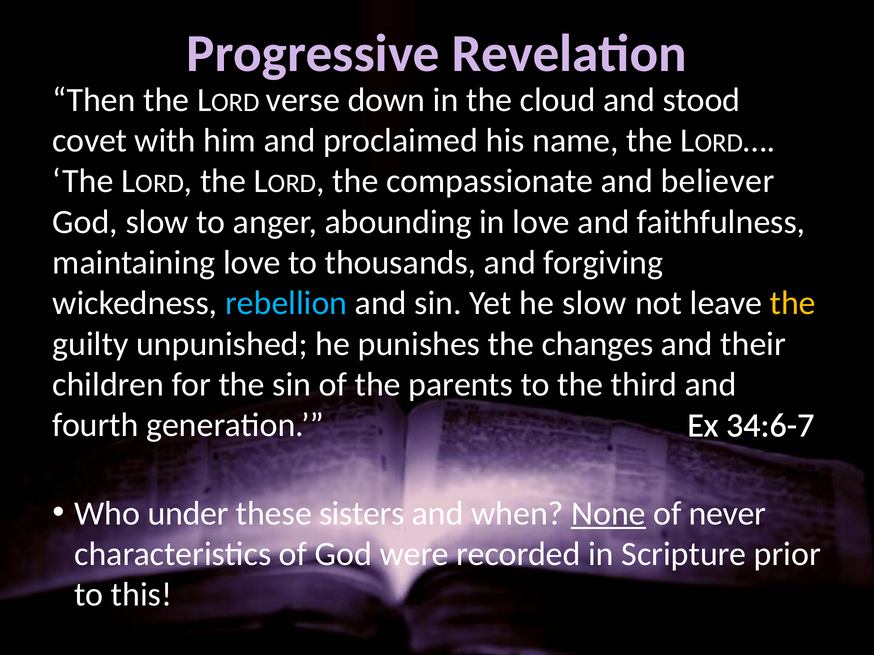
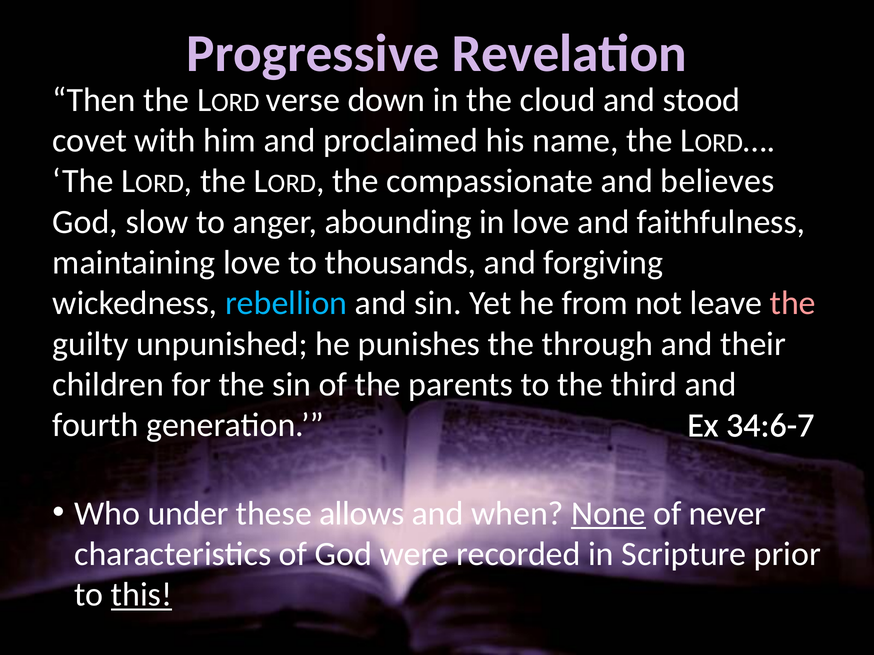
believer: believer -> believes
he slow: slow -> from
the at (793, 303) colour: yellow -> pink
changes: changes -> through
sisters: sisters -> allows
this underline: none -> present
